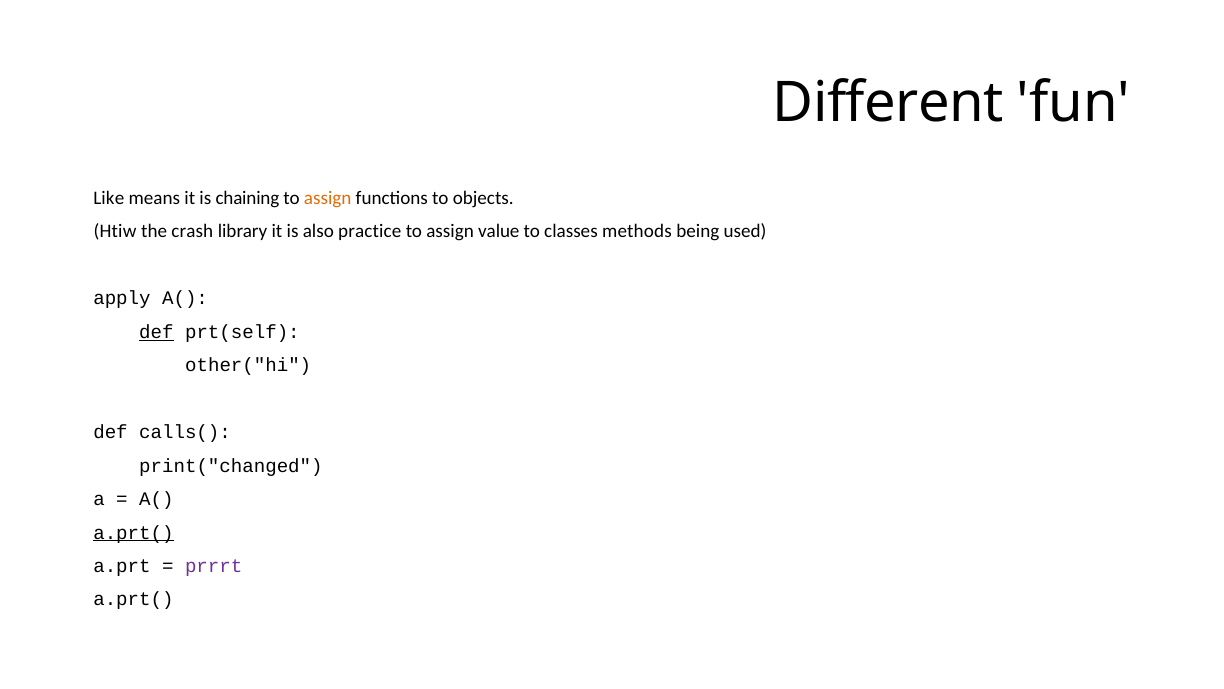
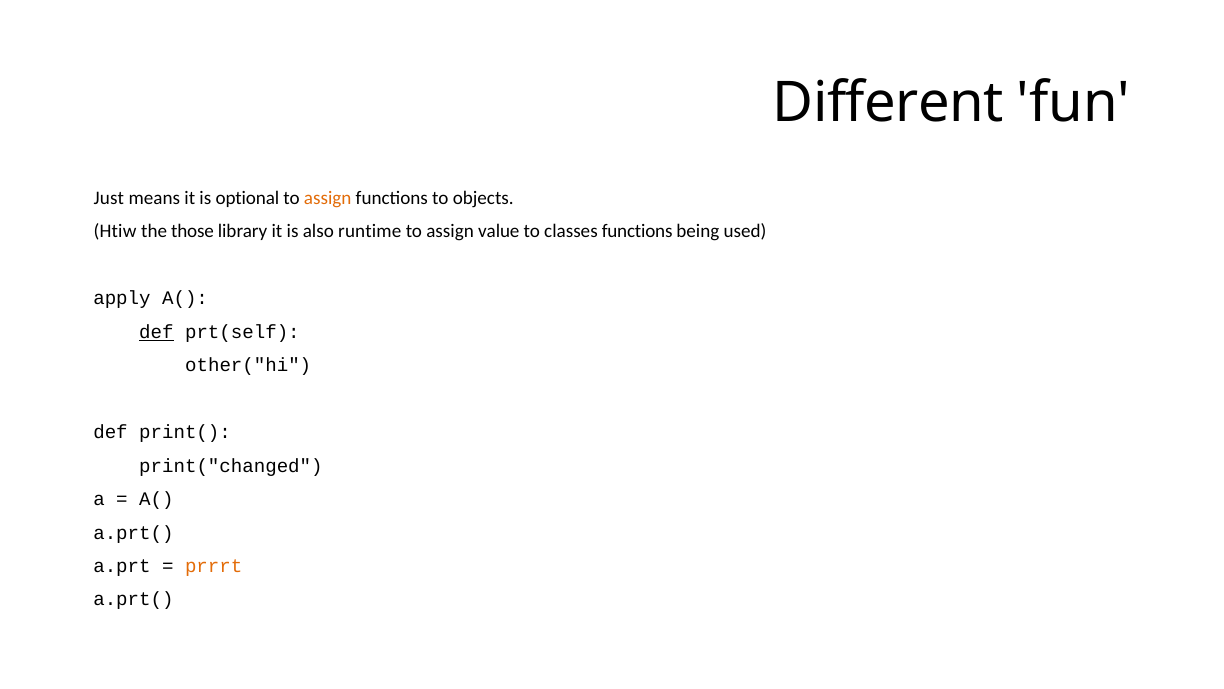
Like: Like -> Just
chaining: chaining -> optional
crash: crash -> those
practice: practice -> runtime
classes methods: methods -> functions
calls(: calls( -> print(
a.prt( at (133, 532) underline: present -> none
prrrt colour: purple -> orange
